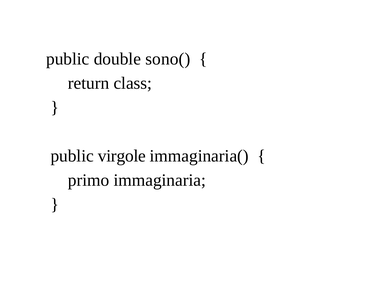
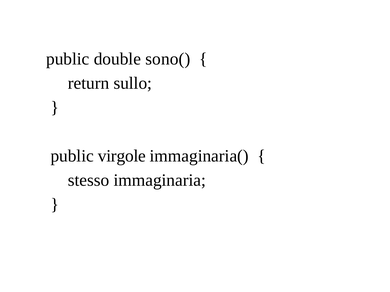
class: class -> sullo
primo: primo -> stesso
